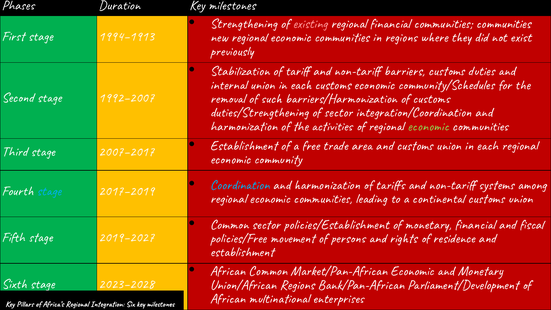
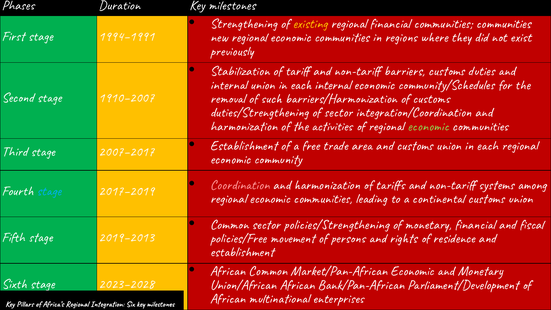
existing colour: pink -> yellow
1994–1913: 1994–1913 -> 1994–1991
each customs: customs -> internal
1992–2007: 1992–2007 -> 1910–2007
Coordination colour: light blue -> pink
policies/Establishment: policies/Establishment -> policies/Strengthening
2019–2027: 2019–2027 -> 2019–2013
Union/African Regions: Regions -> African
